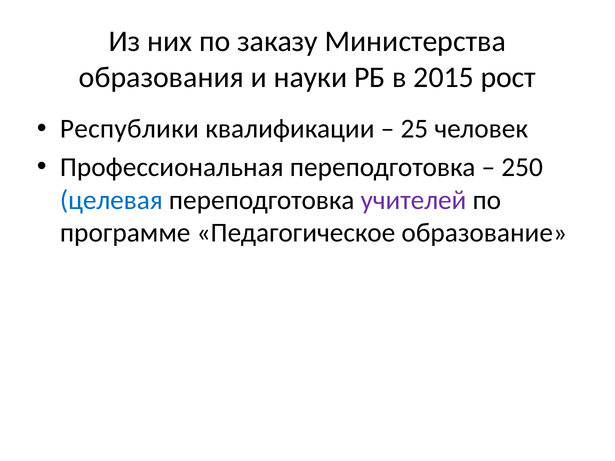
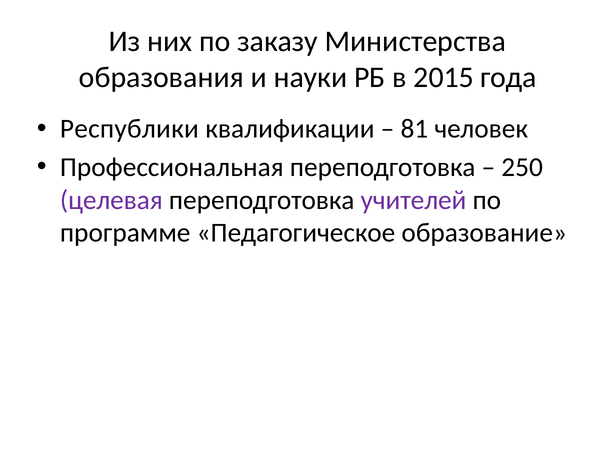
рост: рост -> года
25: 25 -> 81
целевая colour: blue -> purple
